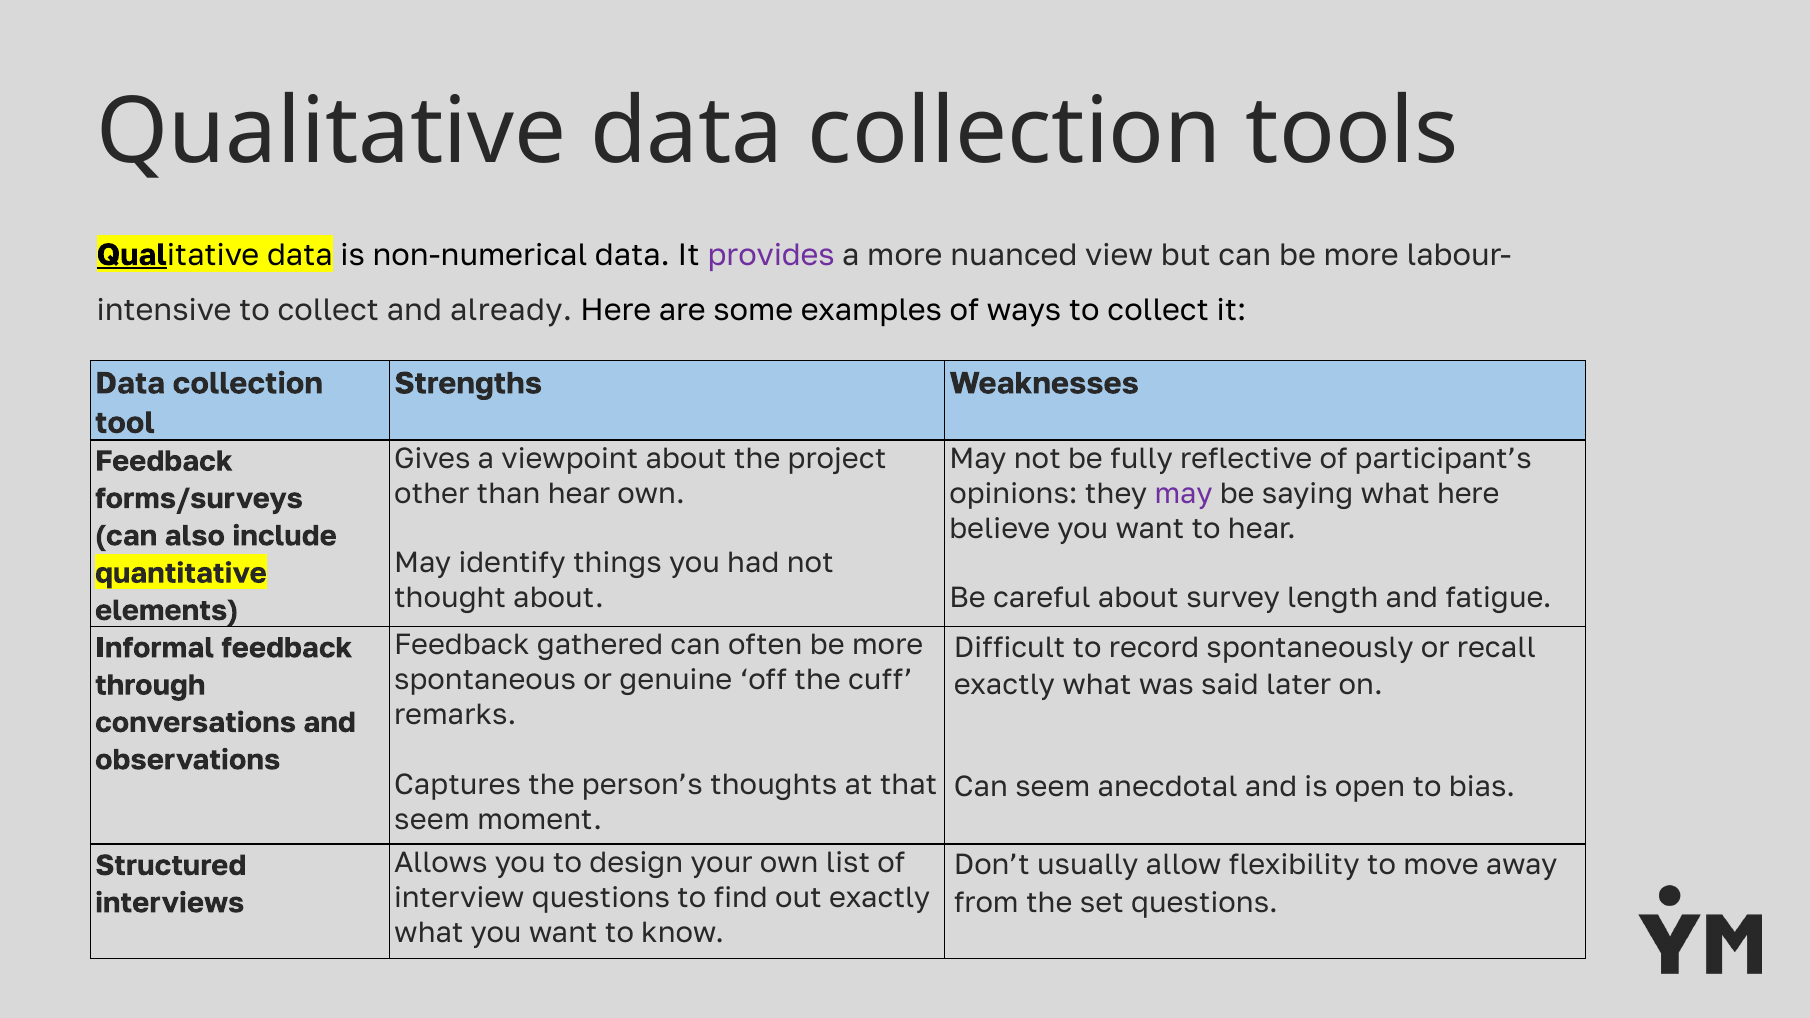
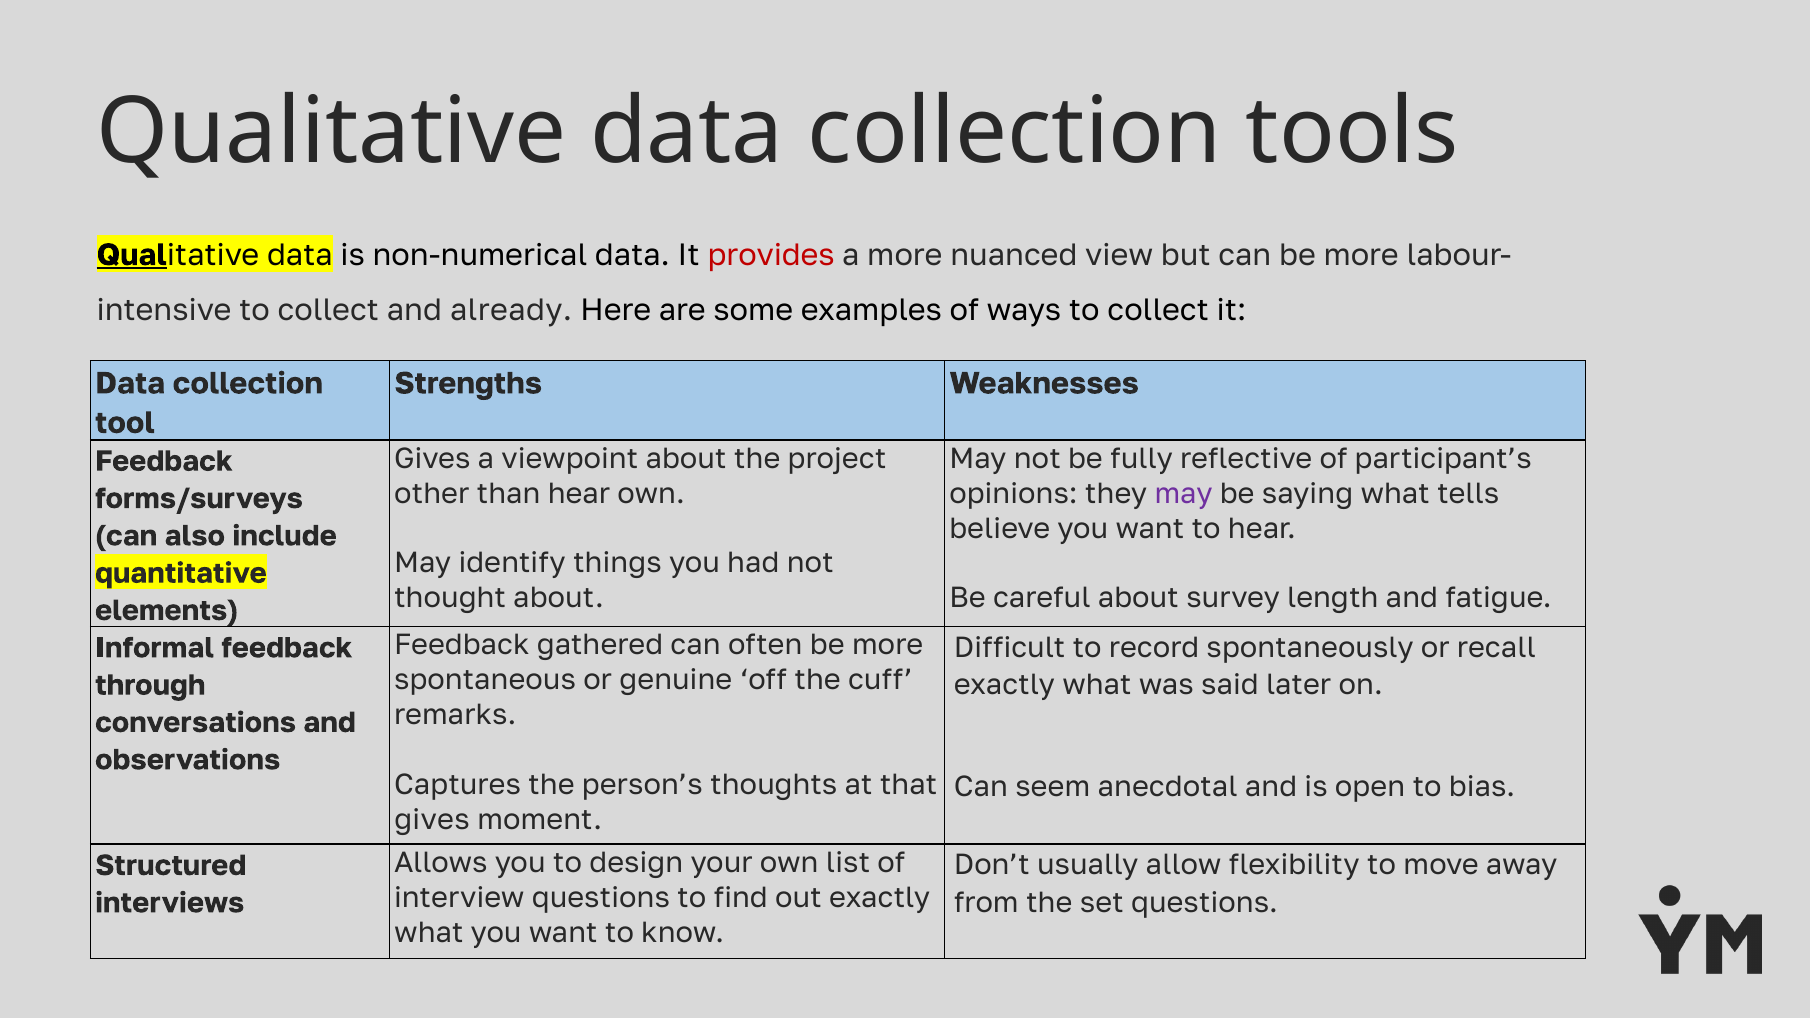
provides colour: purple -> red
what here: here -> tells
seem at (432, 820): seem -> gives
